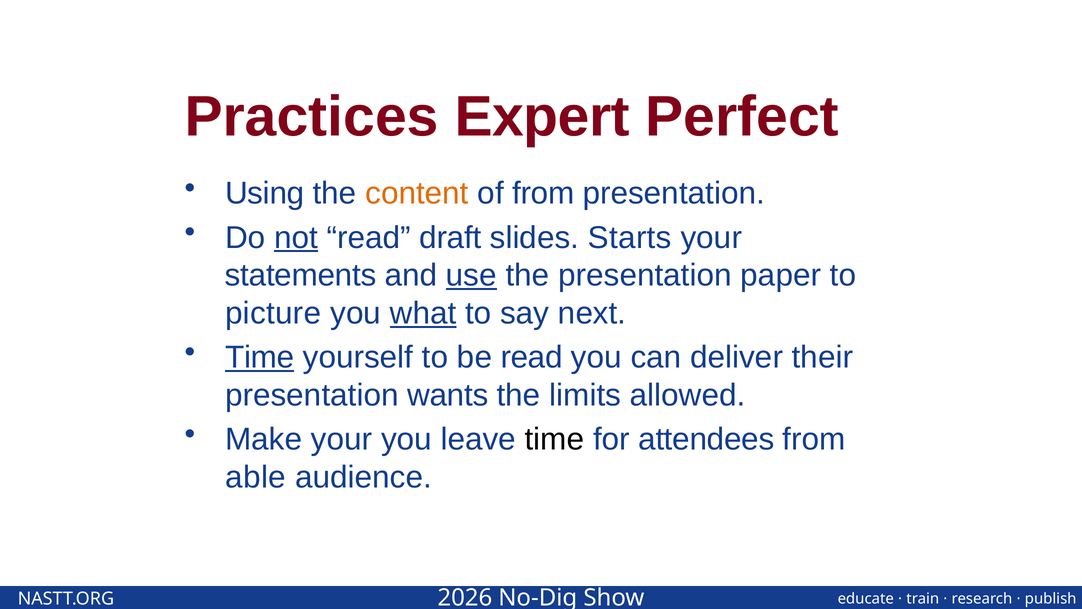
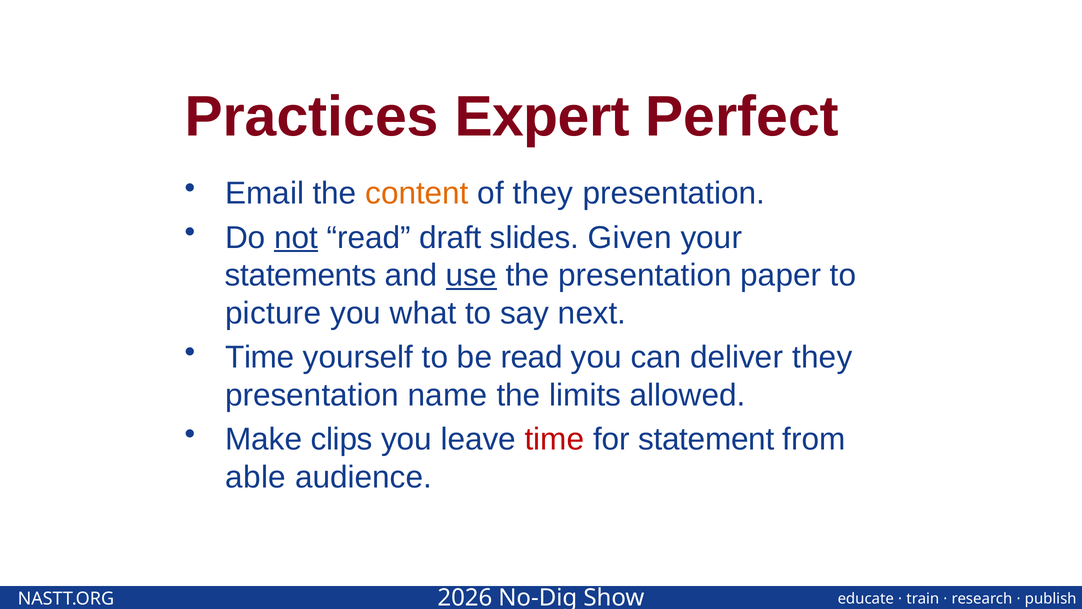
Using: Using -> Email
of from: from -> they
Starts: Starts -> Given
what underline: present -> none
Time at (260, 358) underline: present -> none
deliver their: their -> they
wants: wants -> name
Make your: your -> clips
time at (555, 440) colour: black -> red
attendees: attendees -> statement
